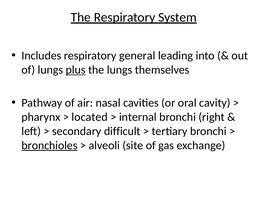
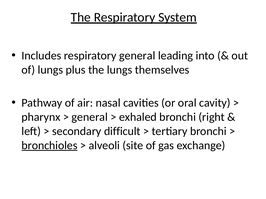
plus underline: present -> none
located at (90, 117): located -> general
internal: internal -> exhaled
